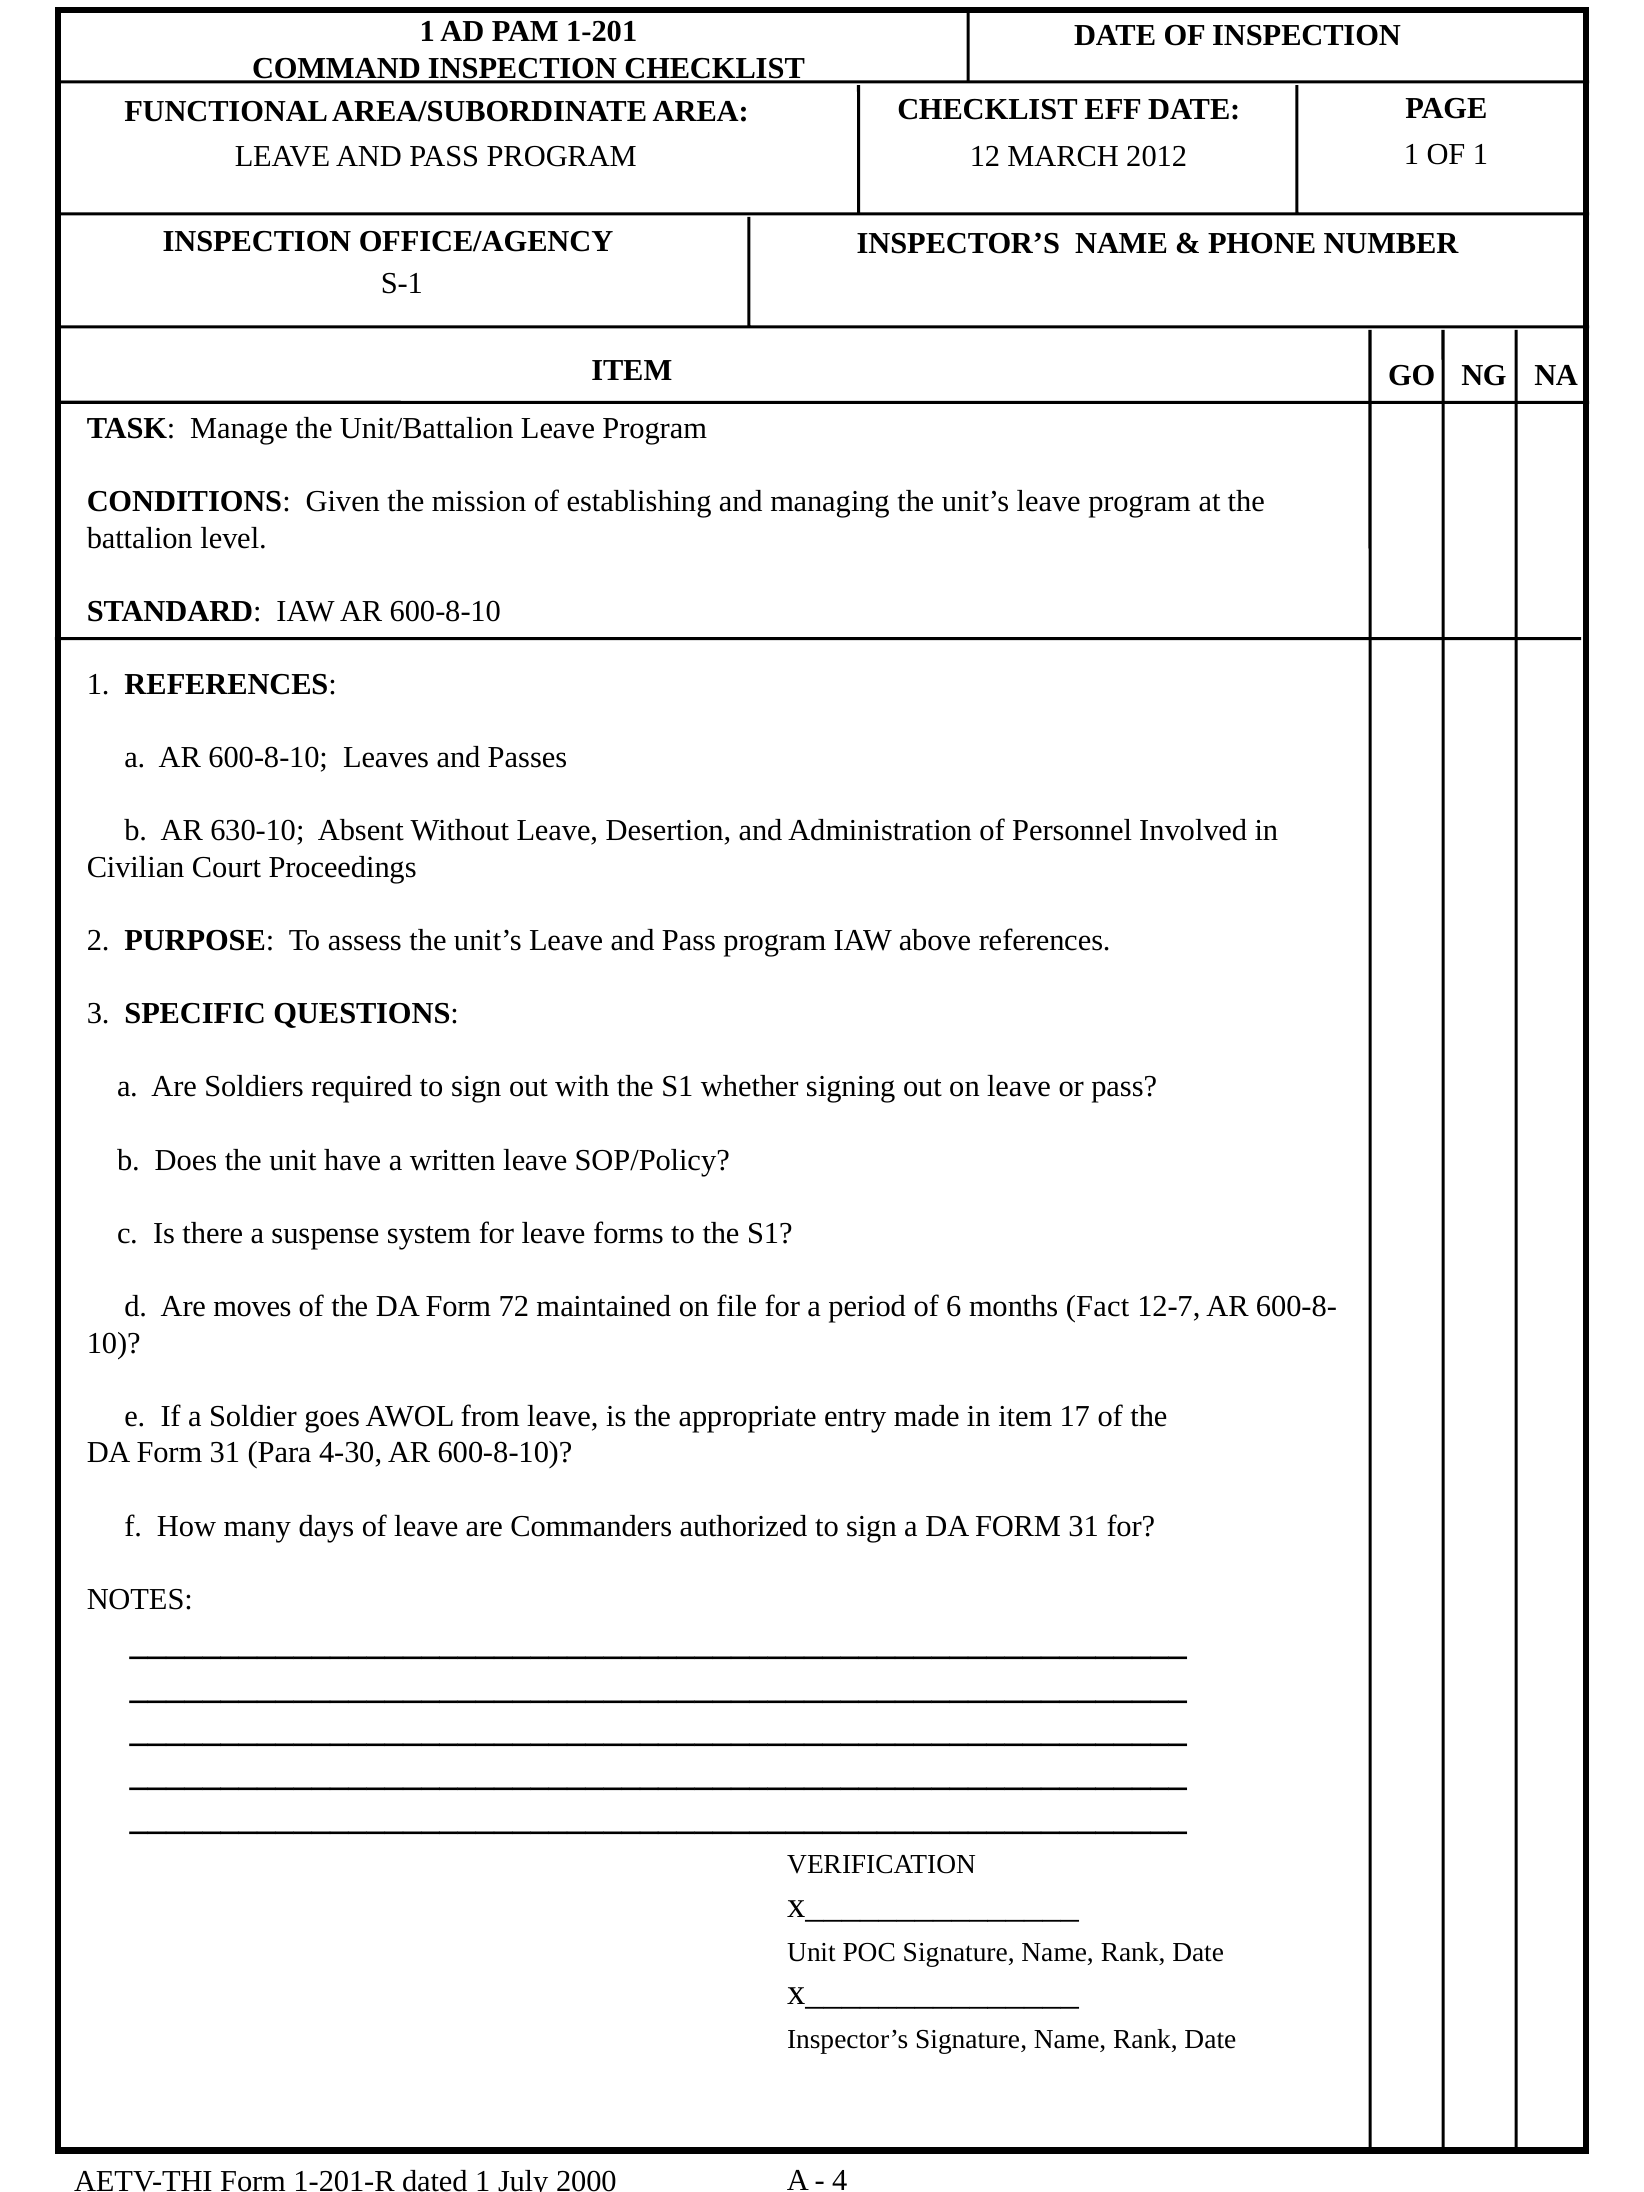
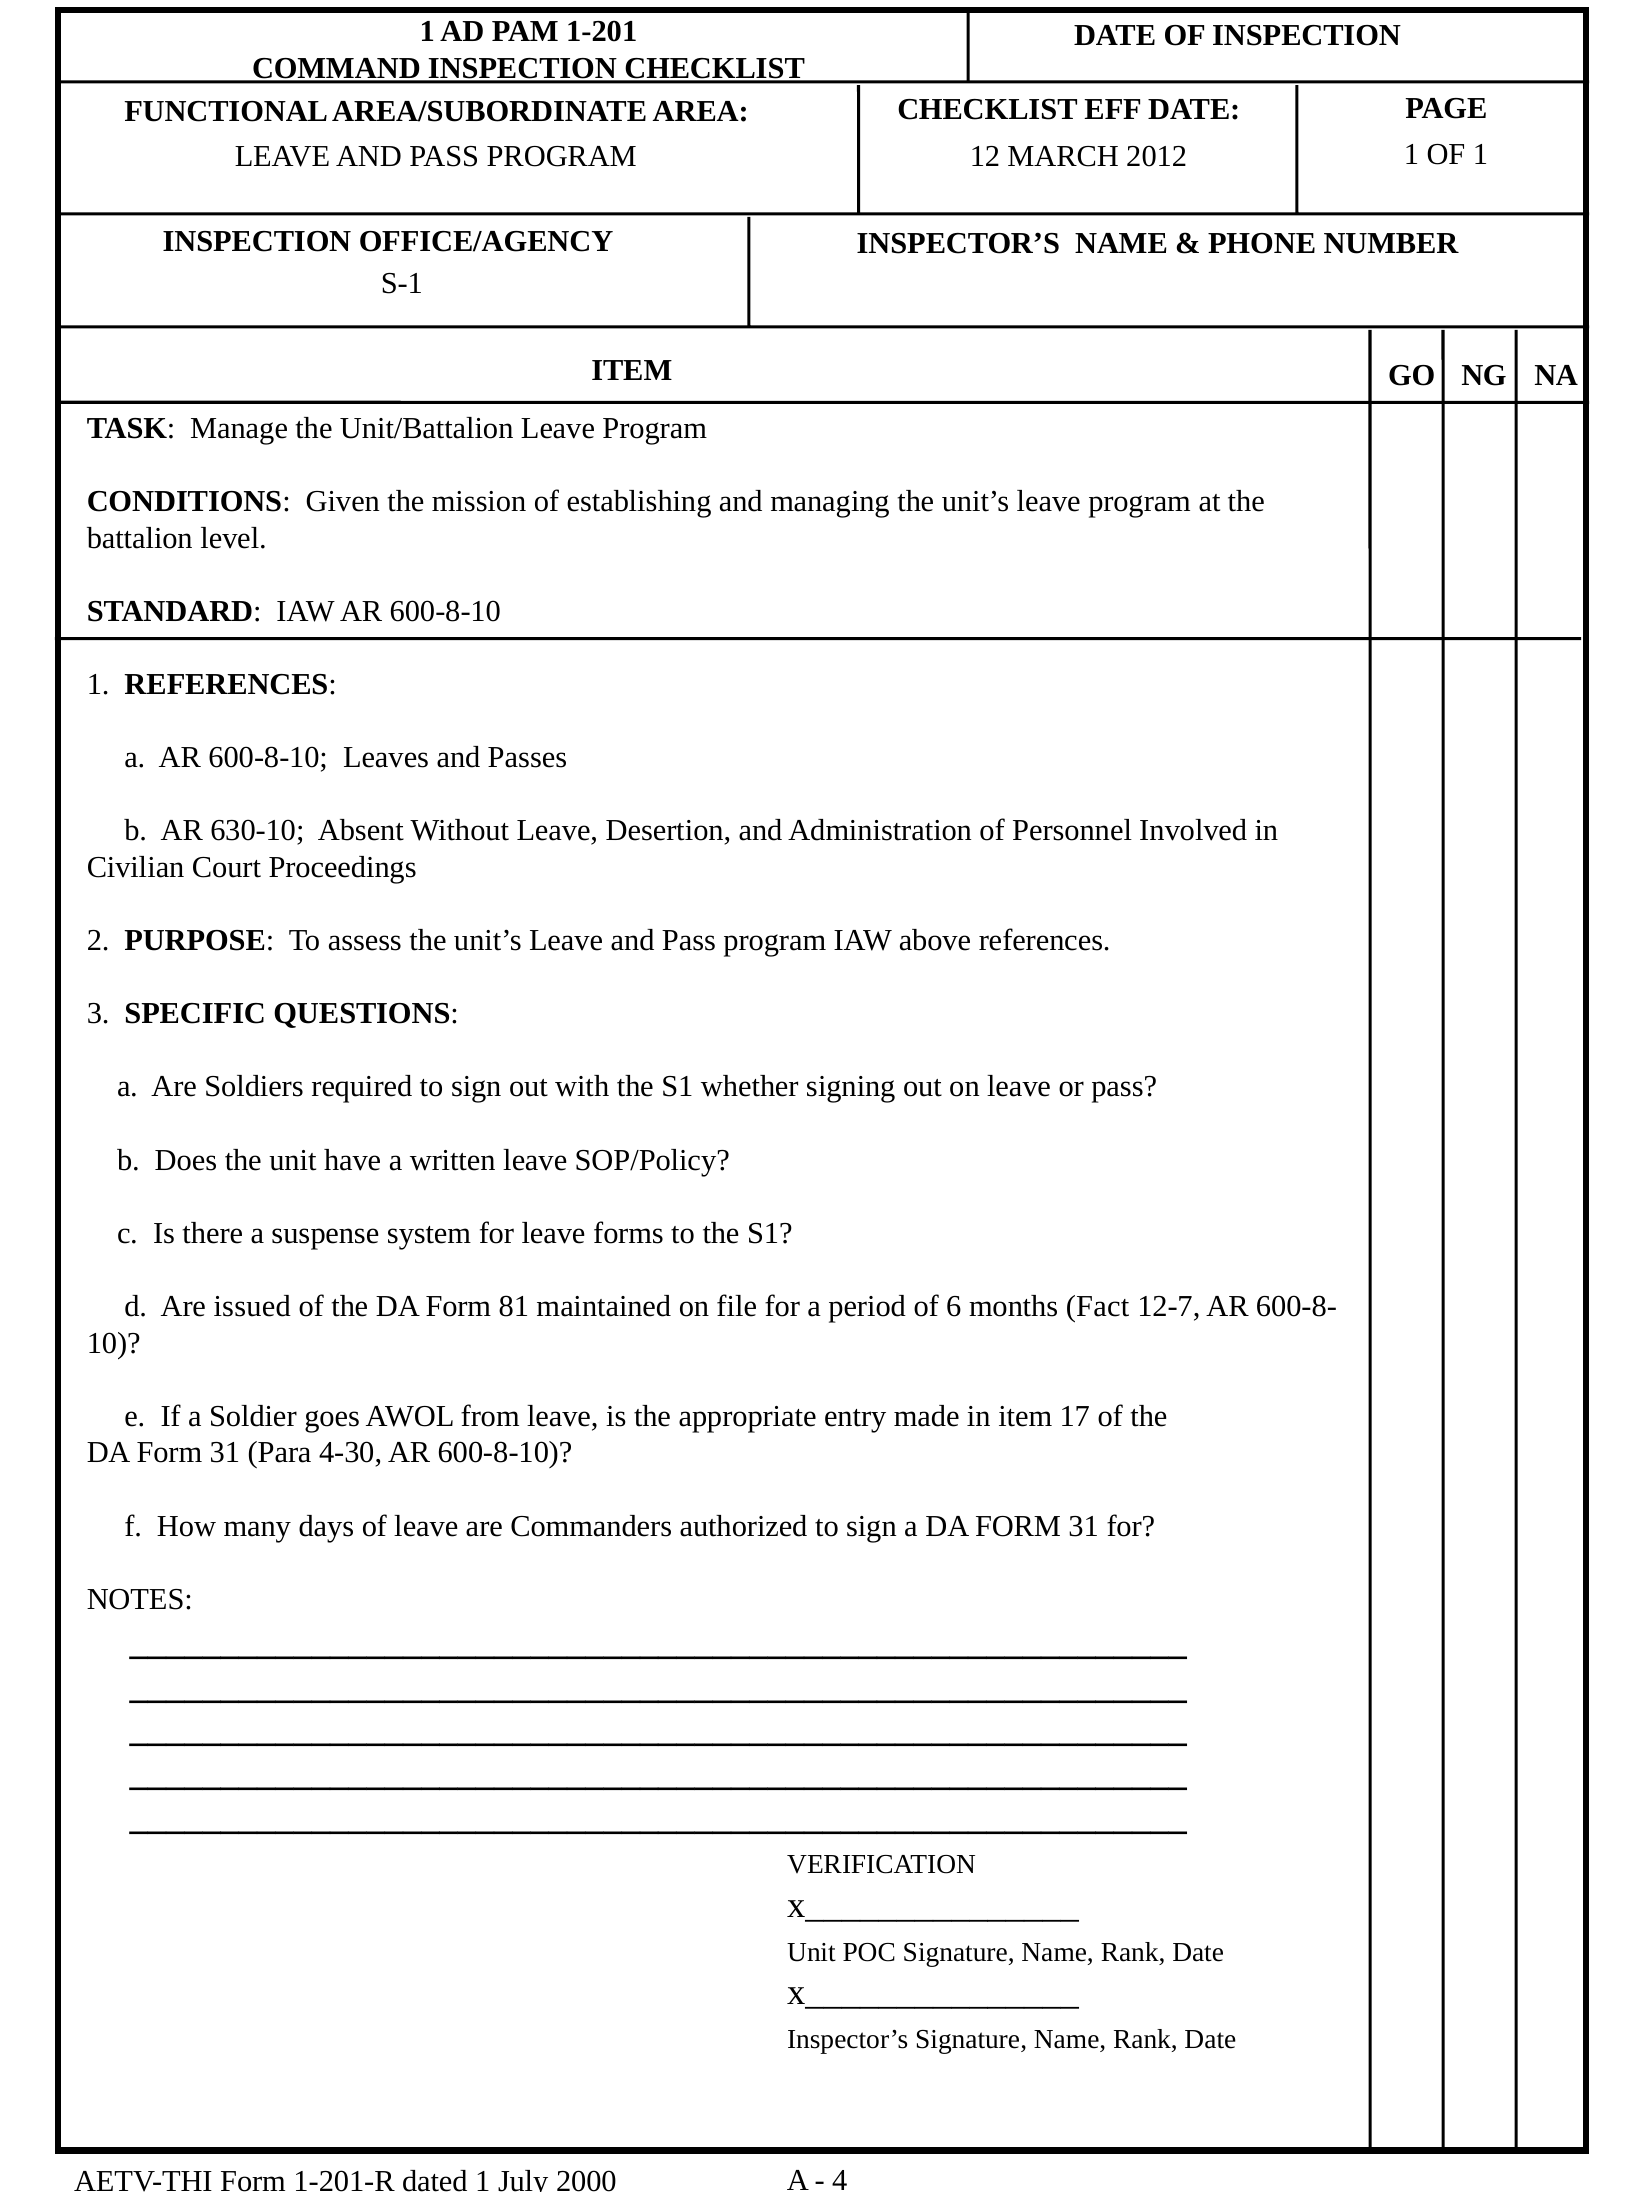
moves: moves -> issued
72: 72 -> 81
